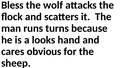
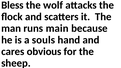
turns: turns -> main
looks: looks -> souls
